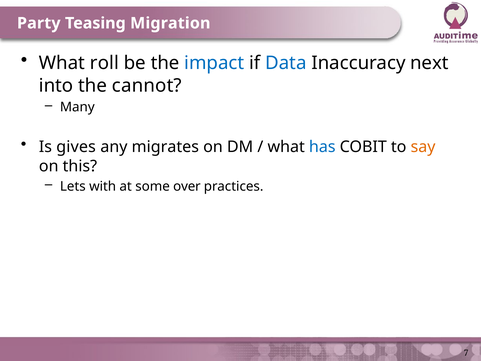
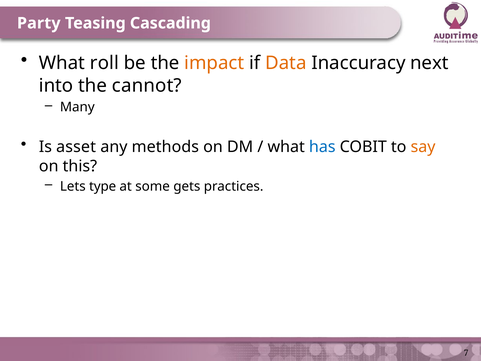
Migration: Migration -> Cascading
impact colour: blue -> orange
Data colour: blue -> orange
gives: gives -> asset
migrates: migrates -> methods
with: with -> type
over: over -> gets
